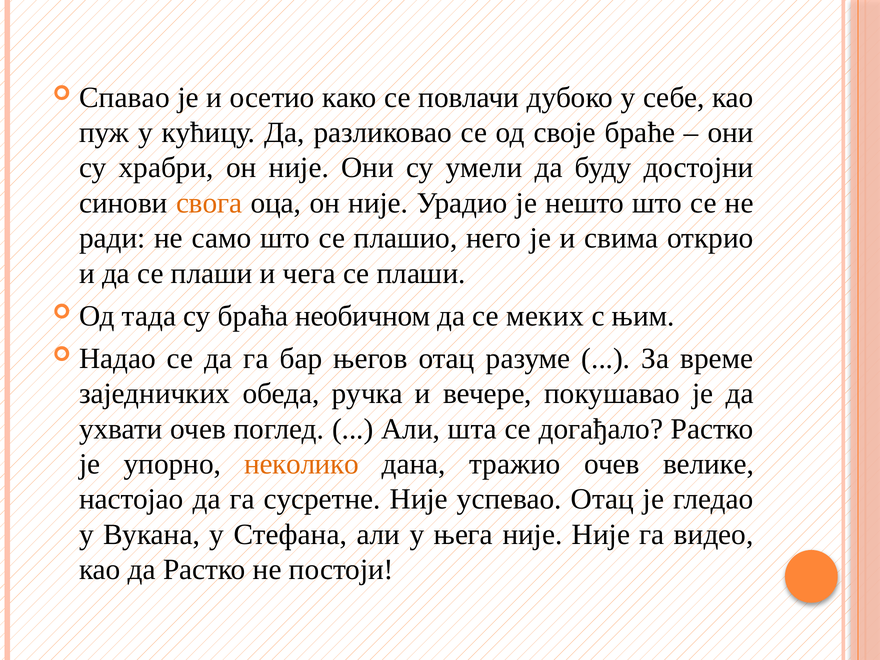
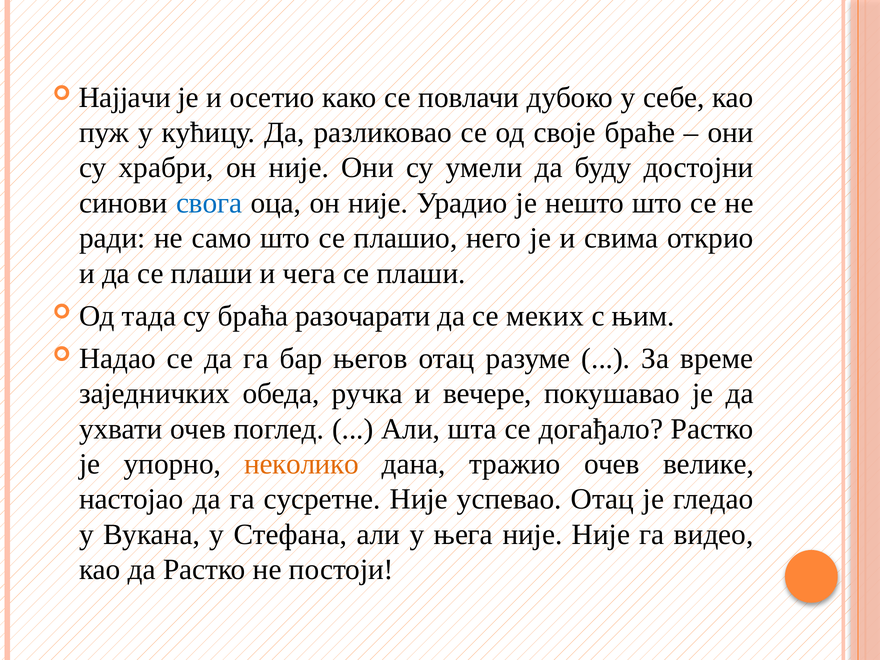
Спавао: Спавао -> Најјачи
свога colour: orange -> blue
необичном: необичном -> разочарати
